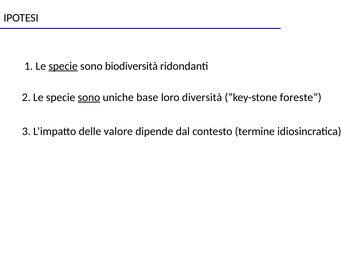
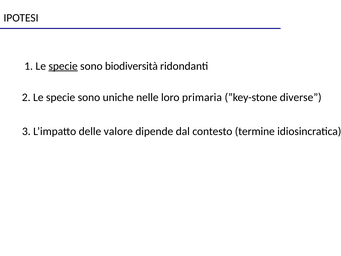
sono at (89, 97) underline: present -> none
base: base -> nelle
diversità: diversità -> primaria
foreste: foreste -> diverse
